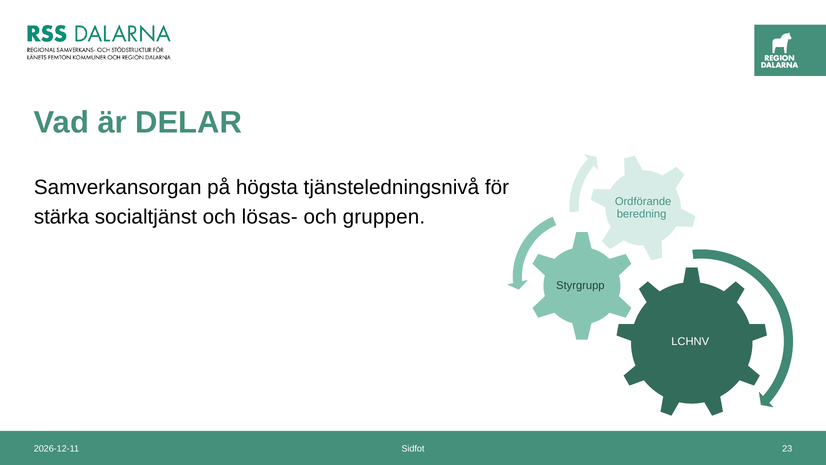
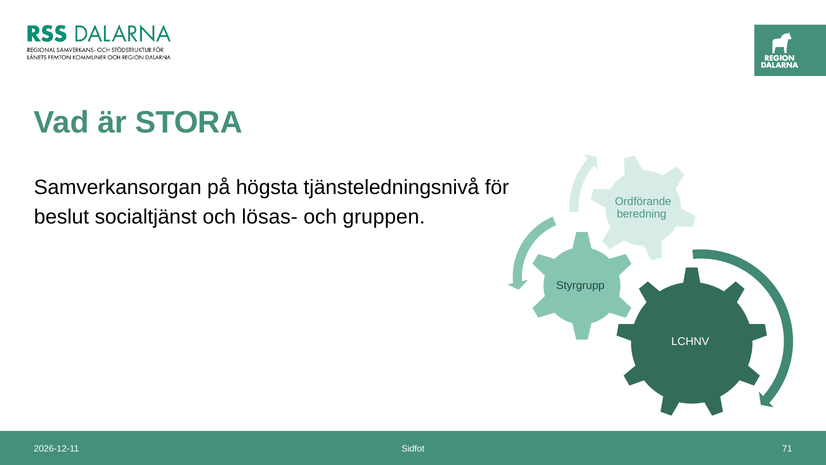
DELAR: DELAR -> STORA
stärka: stärka -> beslut
23: 23 -> 71
